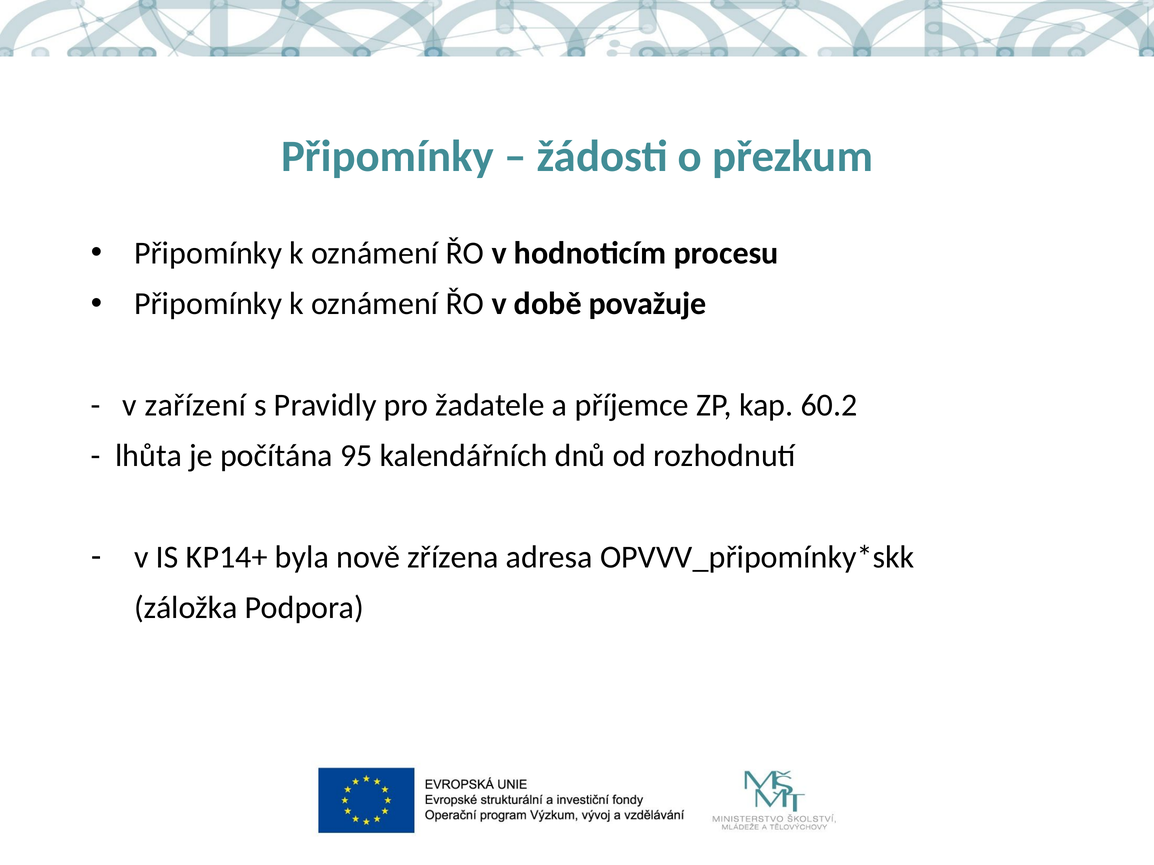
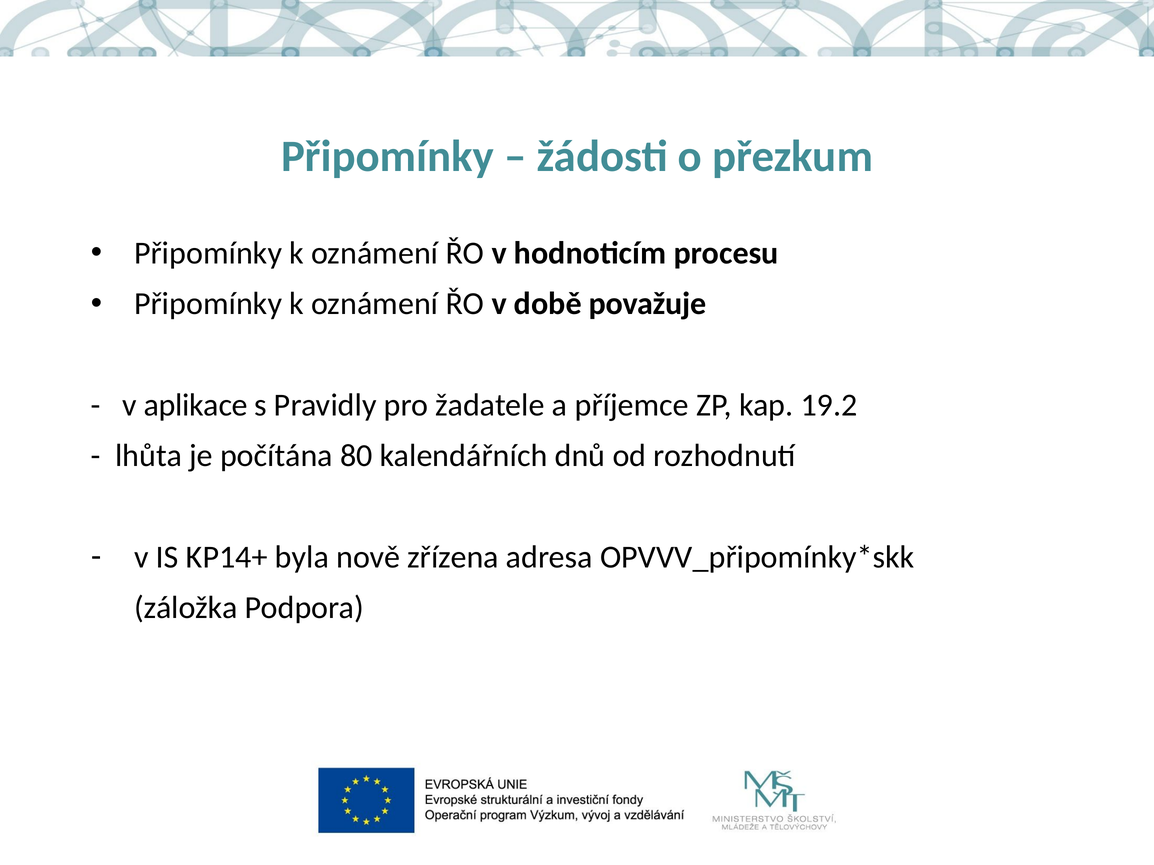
zařízení: zařízení -> aplikace
60.2: 60.2 -> 19.2
95: 95 -> 80
